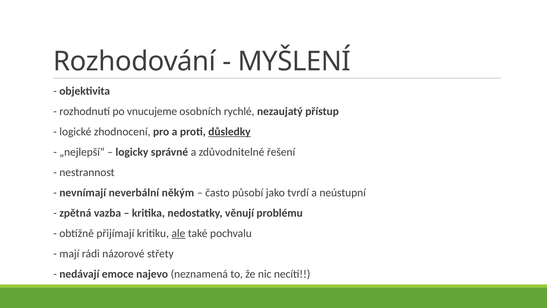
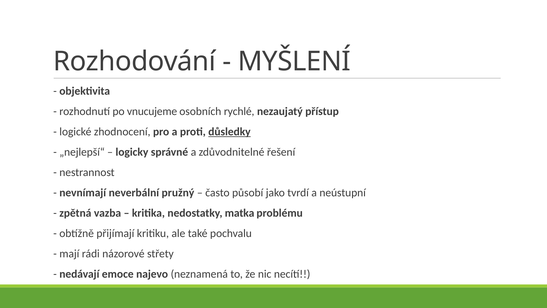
někým: někým -> pružný
věnují: věnují -> matka
ale underline: present -> none
